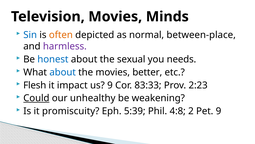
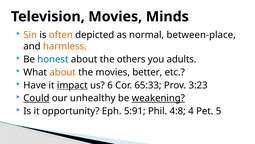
Sin colour: blue -> orange
harmless colour: purple -> orange
sexual: sexual -> others
needs: needs -> adults
about at (63, 72) colour: blue -> orange
Flesh: Flesh -> Have
impact underline: none -> present
us 9: 9 -> 6
83:33: 83:33 -> 65:33
2:23: 2:23 -> 3:23
weakening underline: none -> present
promiscuity: promiscuity -> opportunity
5:39: 5:39 -> 5:91
2: 2 -> 4
Pet 9: 9 -> 5
